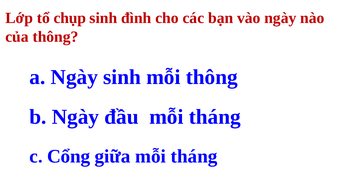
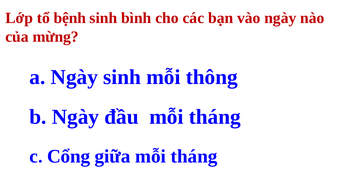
chụp: chụp -> bệnh
đình: đình -> bình
của thông: thông -> mừng
